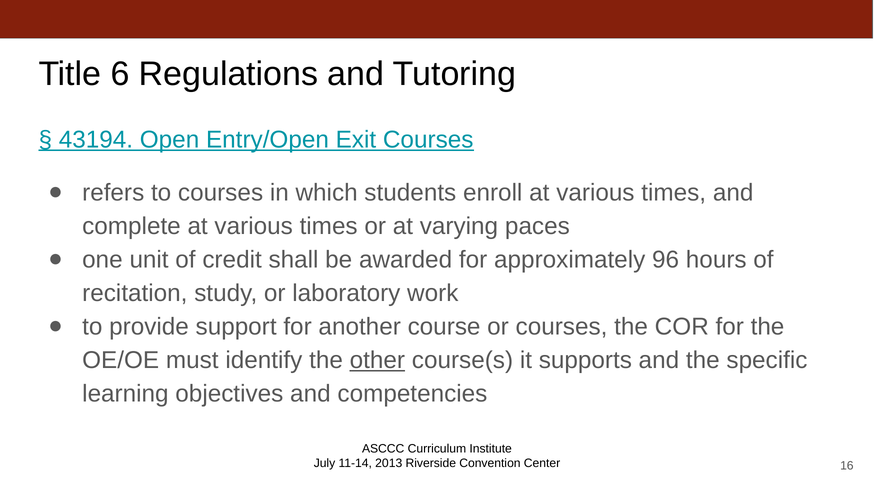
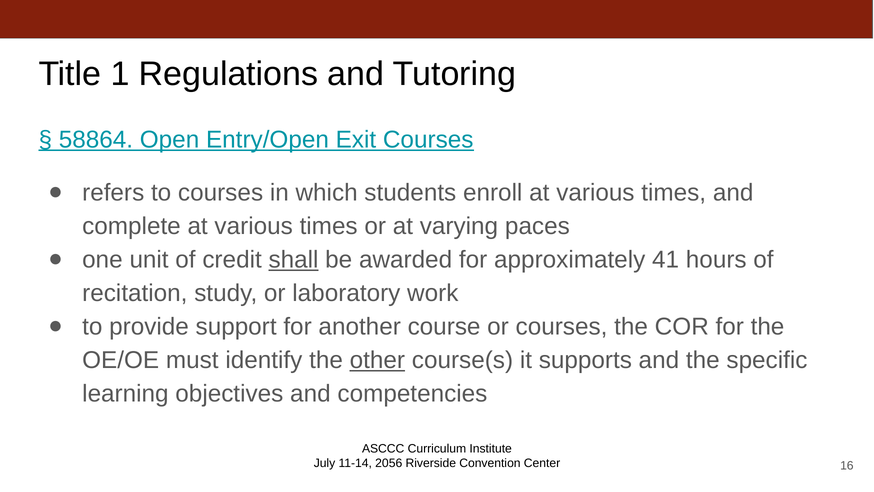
6: 6 -> 1
43194: 43194 -> 58864
shall underline: none -> present
96: 96 -> 41
2013: 2013 -> 2056
